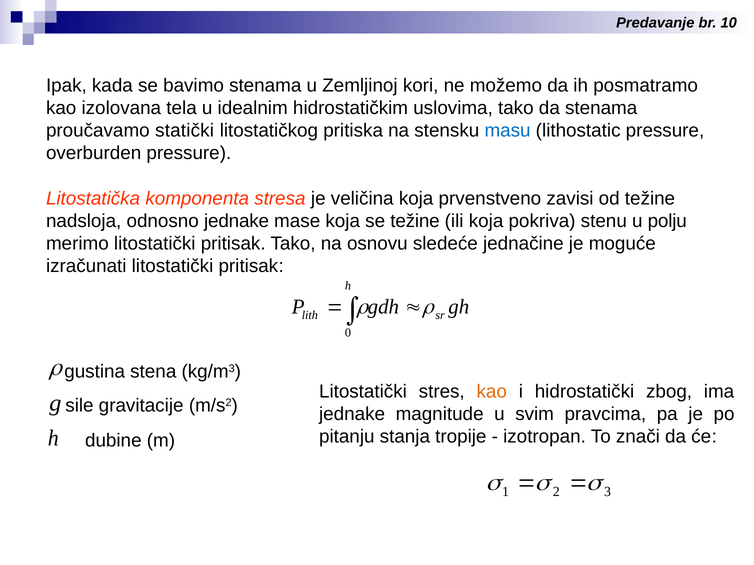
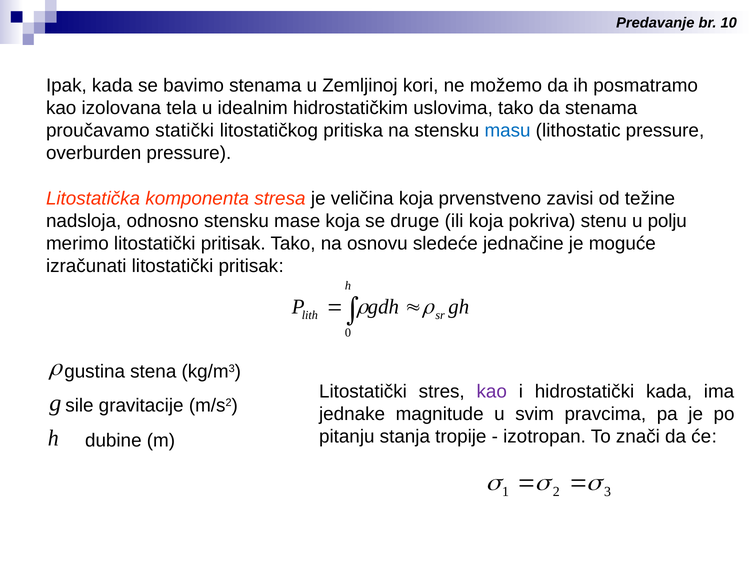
odnosno jednake: jednake -> stensku
se težine: težine -> druge
kao at (492, 392) colour: orange -> purple
hidrostatički zbog: zbog -> kada
